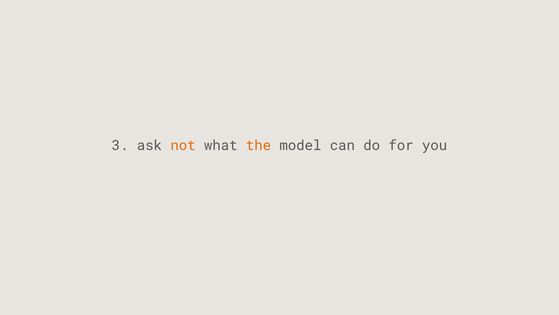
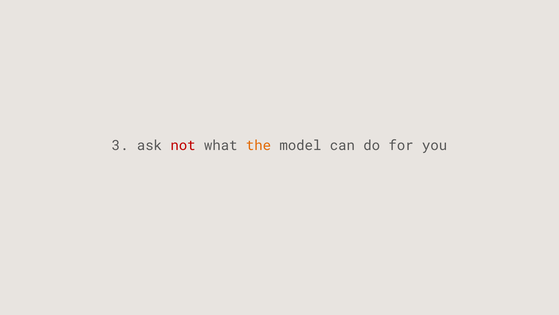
not colour: orange -> red
